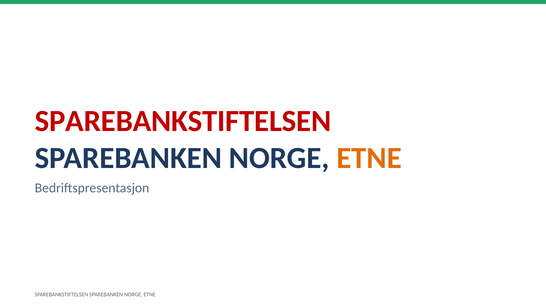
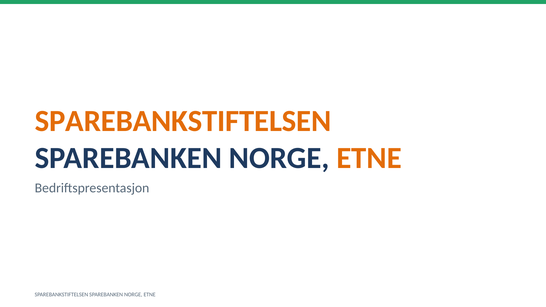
SPAREBANKSTIFTELSEN at (183, 121) colour: red -> orange
